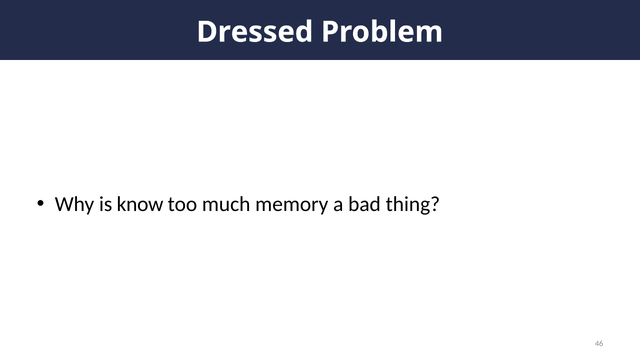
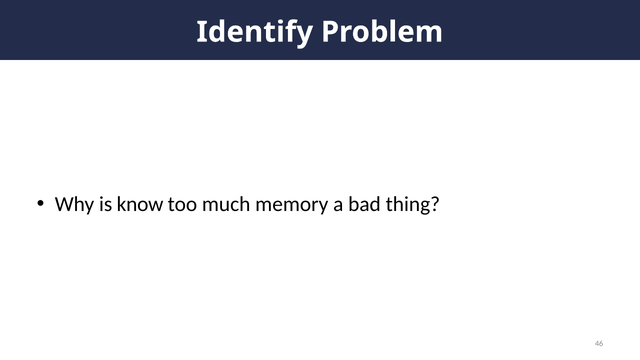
Dressed: Dressed -> Identify
